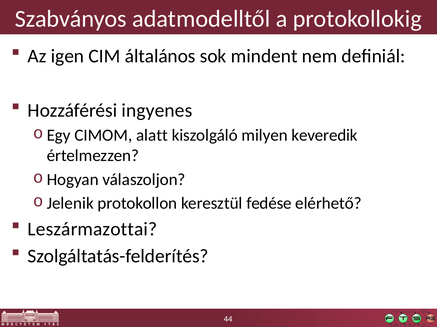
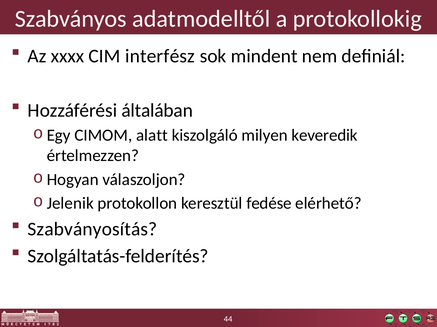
igen: igen -> xxxx
általános: általános -> interfész
ingyenes: ingyenes -> általában
Leszármazottai: Leszármazottai -> Szabványosítás
